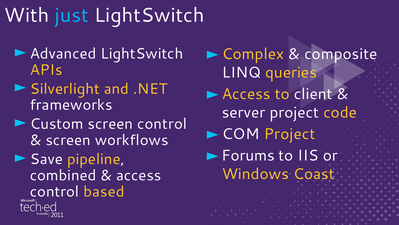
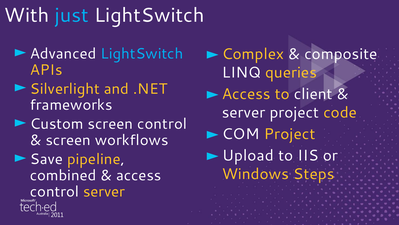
LightSwitch at (142, 54) colour: white -> light blue
Forums: Forums -> Upload
Coast: Coast -> Steps
control based: based -> server
